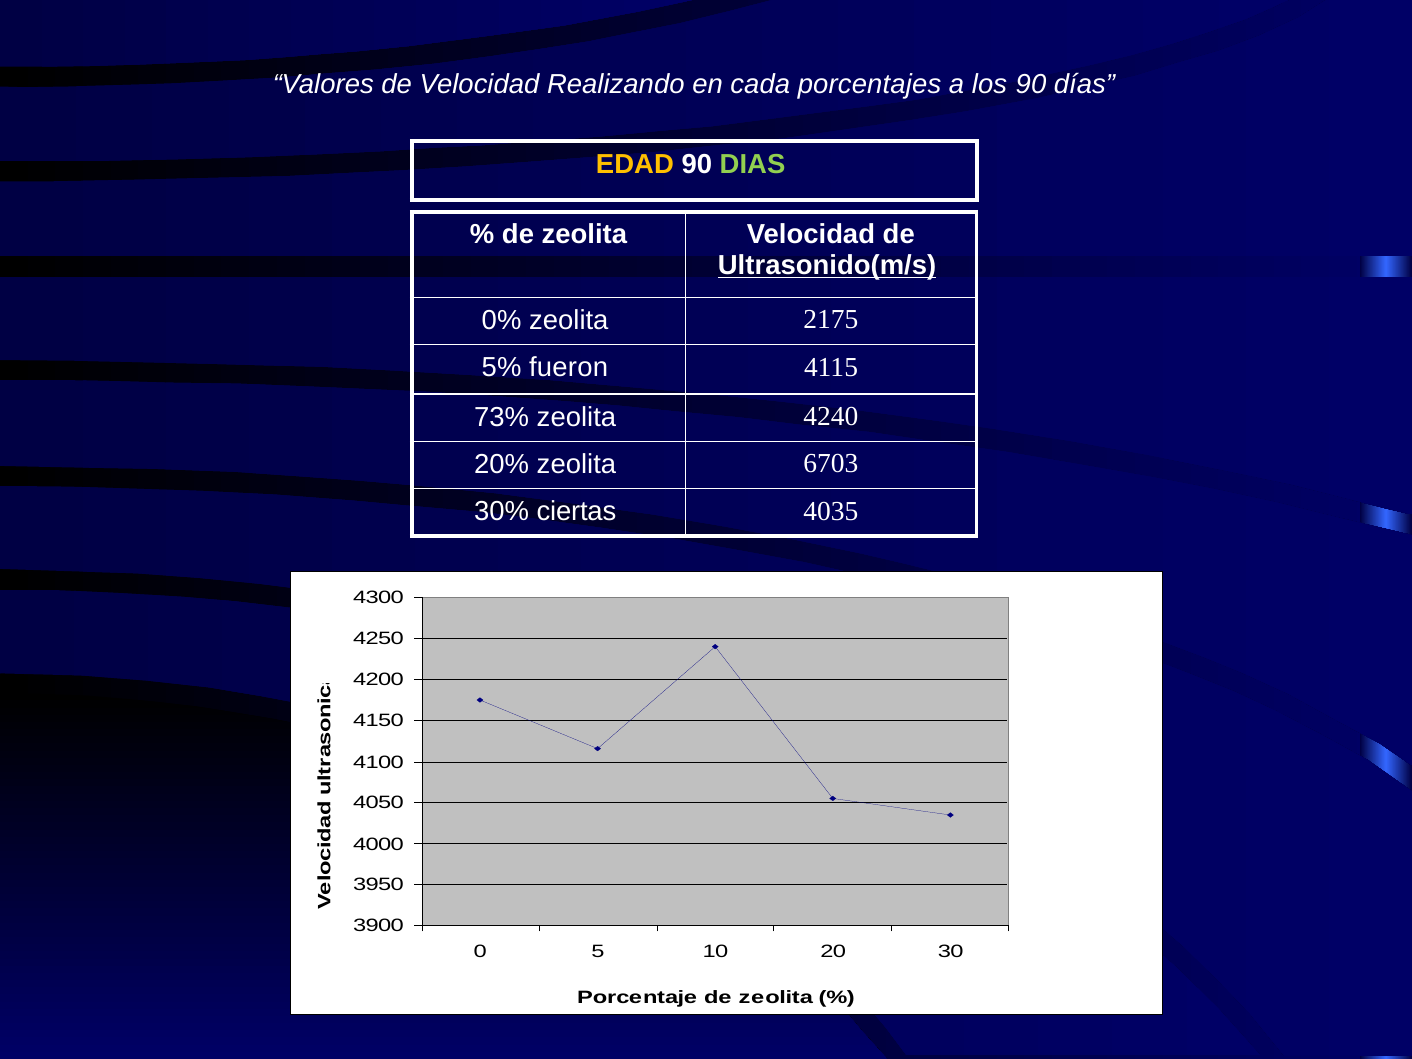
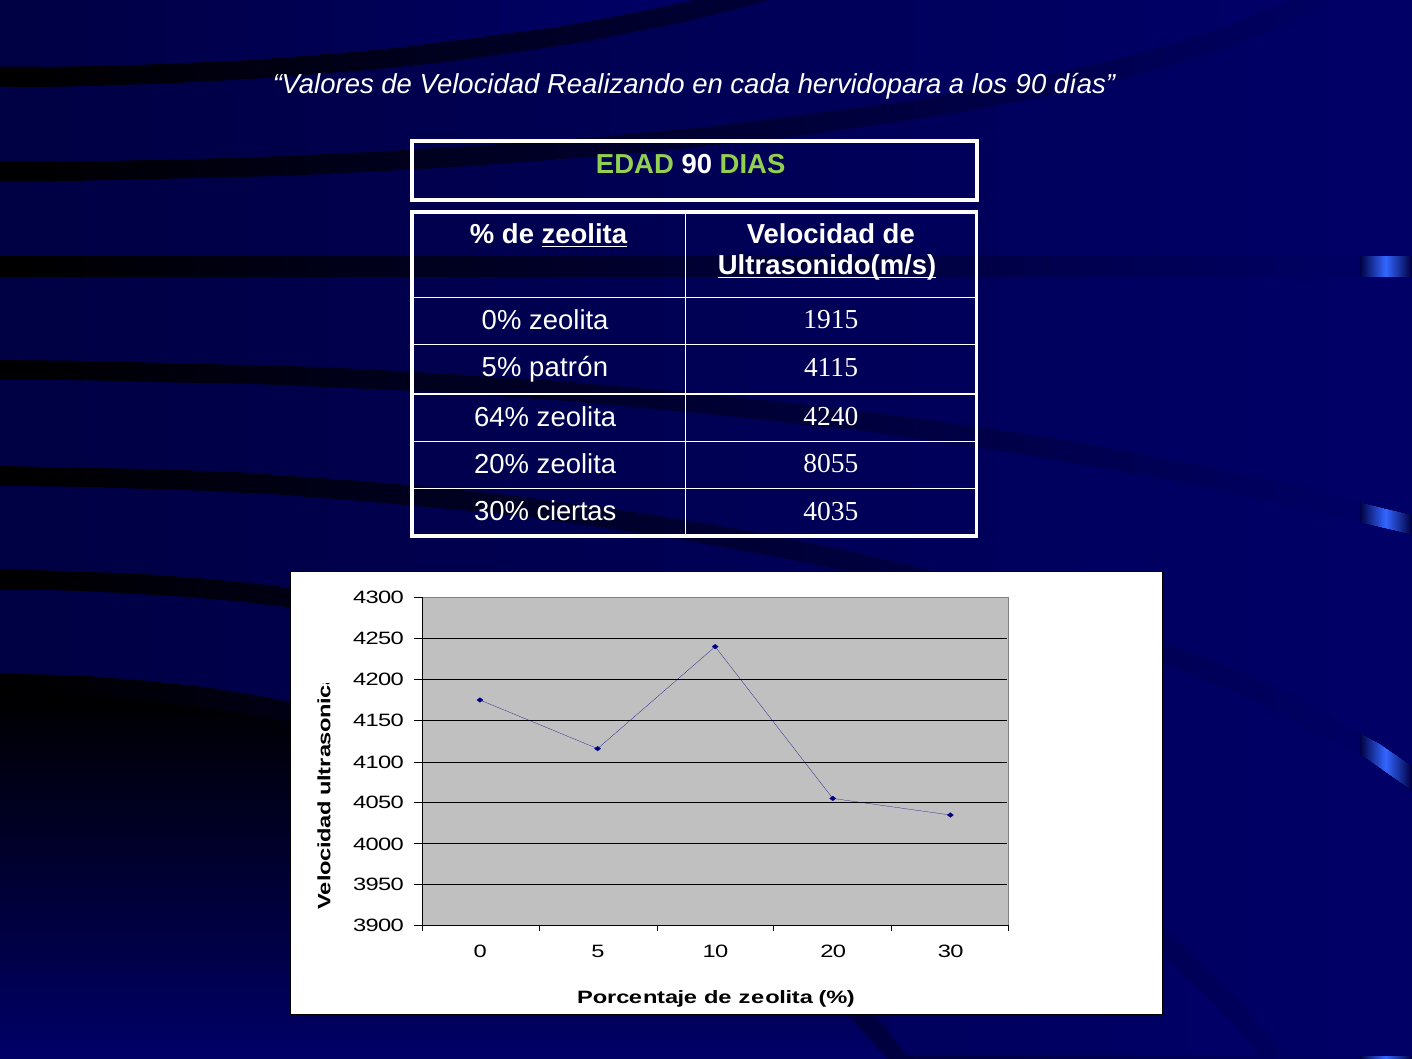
porcentajes: porcentajes -> hervidopara
EDAD colour: yellow -> light green
zeolita at (584, 235) underline: none -> present
2175: 2175 -> 1915
fueron: fueron -> patrón
73%: 73% -> 64%
6703: 6703 -> 8055
